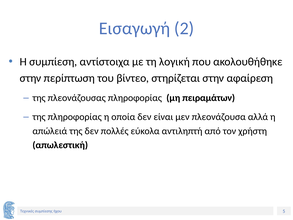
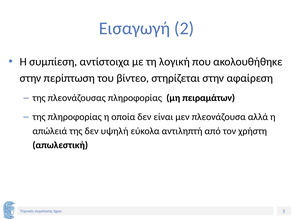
πολλές: πολλές -> υψηλή
